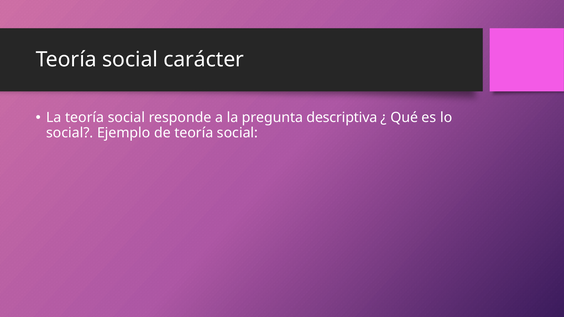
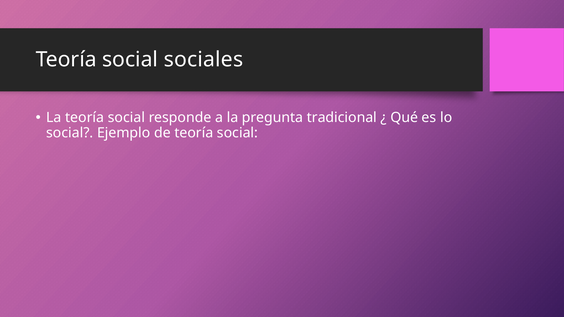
carácter: carácter -> sociales
descriptiva: descriptiva -> tradicional
